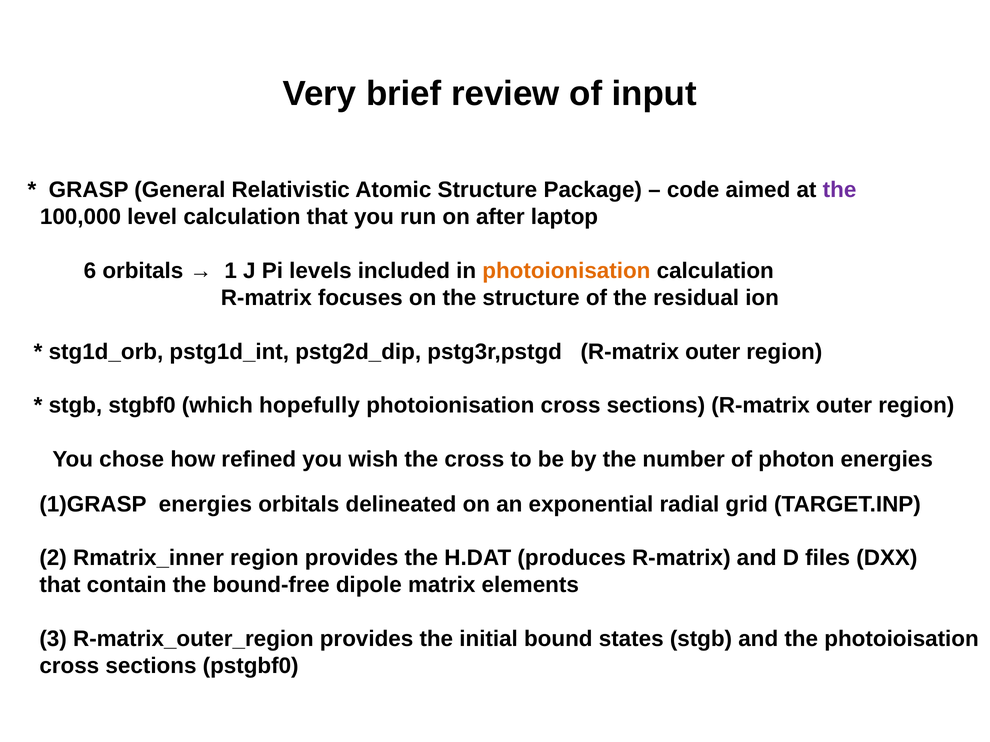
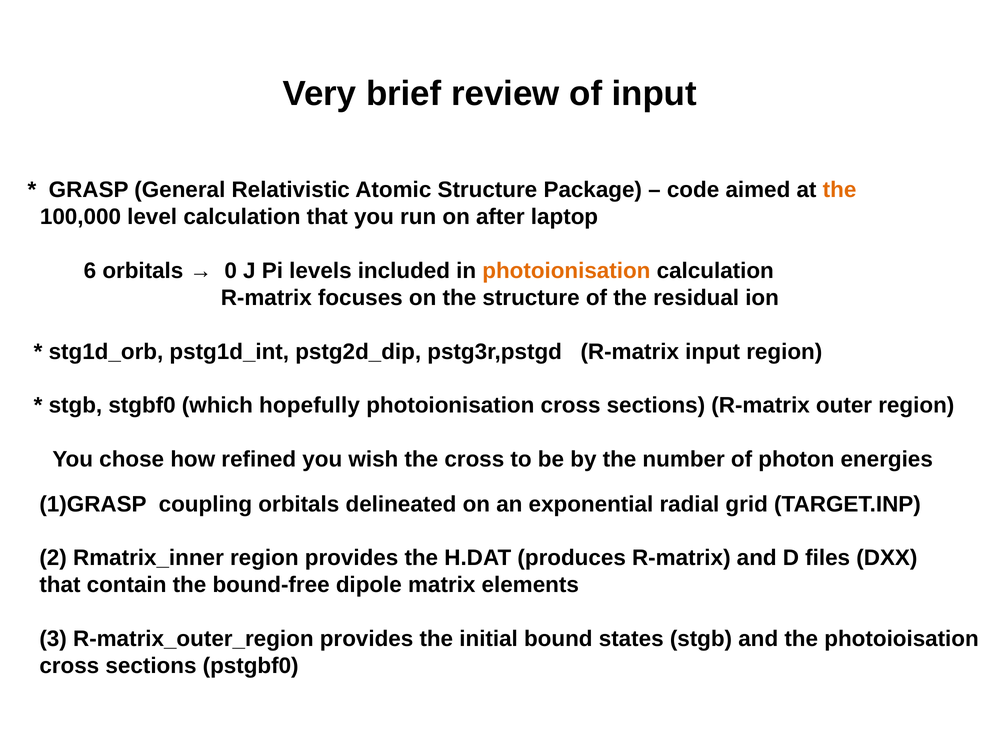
the at (840, 190) colour: purple -> orange
1: 1 -> 0
pstg3r,pstgd R-matrix outer: outer -> input
1)GRASP energies: energies -> coupling
